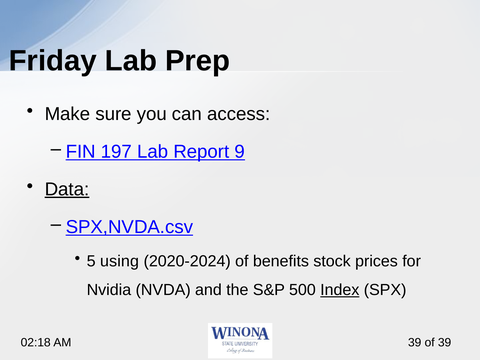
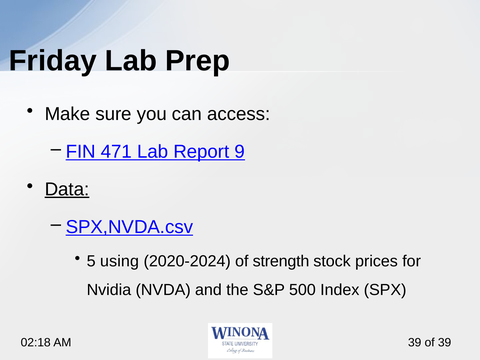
197: 197 -> 471
benefits: benefits -> strength
Index underline: present -> none
